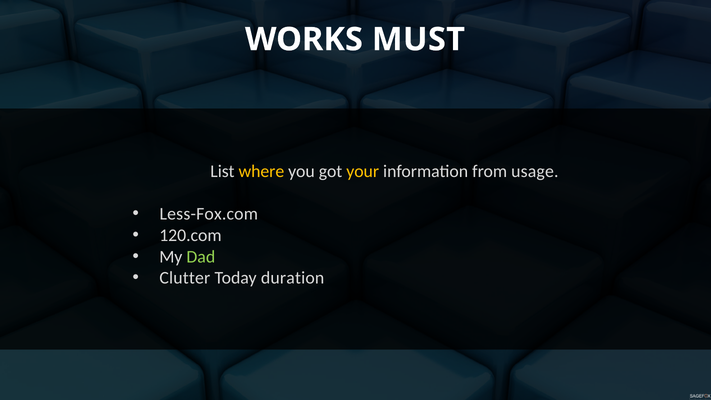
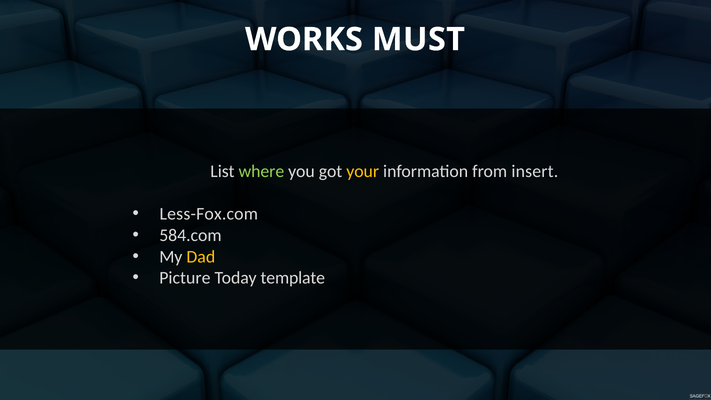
where colour: yellow -> light green
usage: usage -> insert
120.com: 120.com -> 584.com
Dad colour: light green -> yellow
Clutter: Clutter -> Picture
duration: duration -> template
